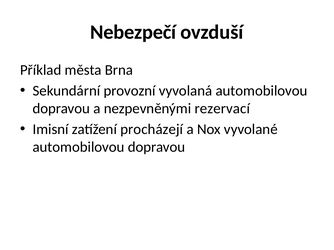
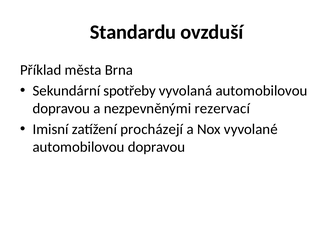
Nebezpečí: Nebezpečí -> Standardu
provozní: provozní -> spotřeby
